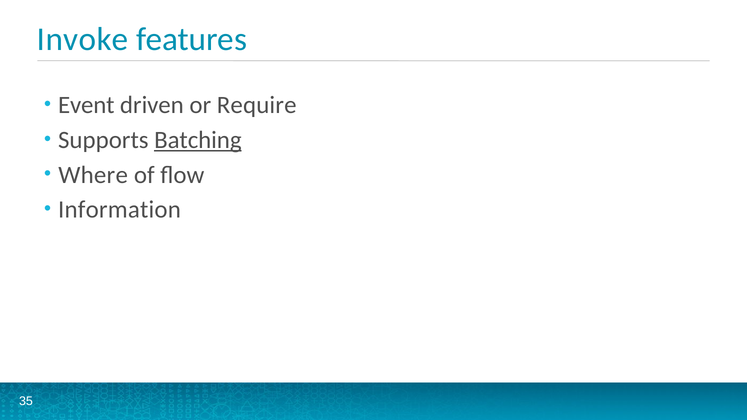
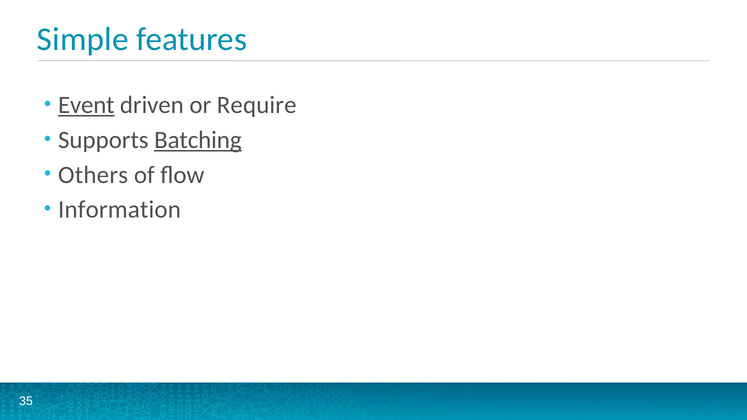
Invoke: Invoke -> Simple
Event underline: none -> present
Where: Where -> Others
